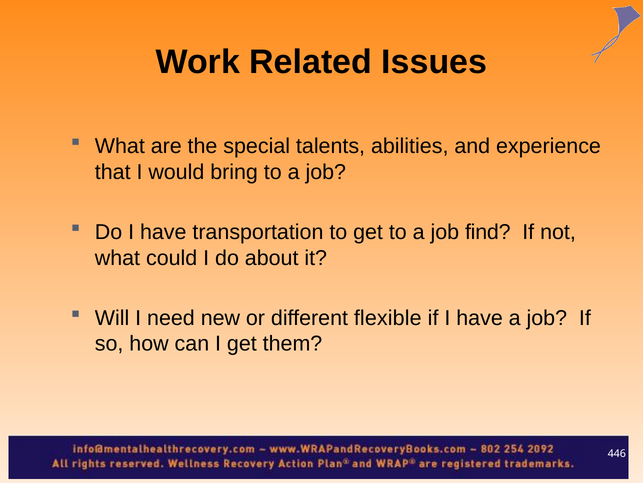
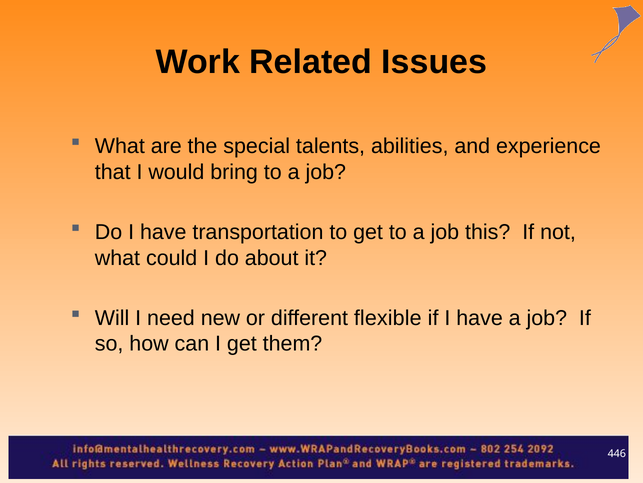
find: find -> this
